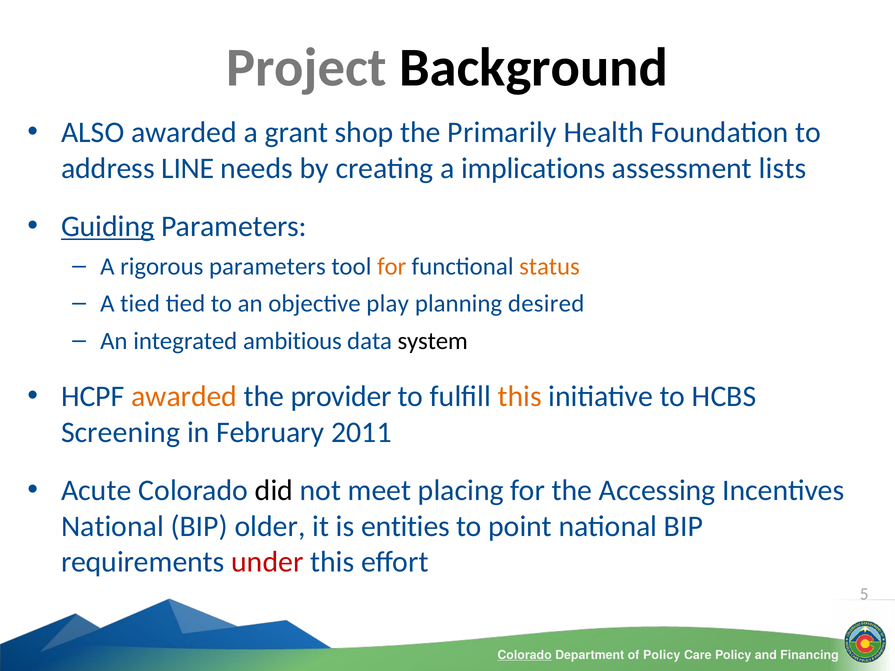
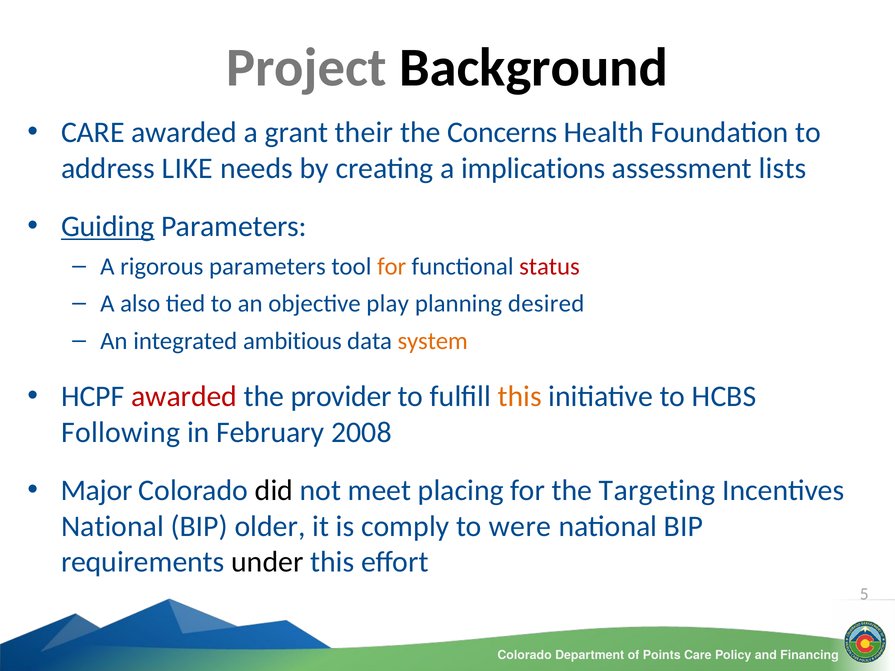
ALSO at (93, 133): ALSO -> CARE
shop: shop -> their
Primarily: Primarily -> Concerns
LINE: LINE -> LIKE
status colour: orange -> red
A tied: tied -> also
system colour: black -> orange
awarded at (184, 397) colour: orange -> red
Screening: Screening -> Following
2011: 2011 -> 2008
Acute: Acute -> Major
Accessing: Accessing -> Targeting
entities: entities -> comply
point: point -> were
under colour: red -> black
Colorado at (525, 655) underline: present -> none
Policy at (662, 655): Policy -> Points
